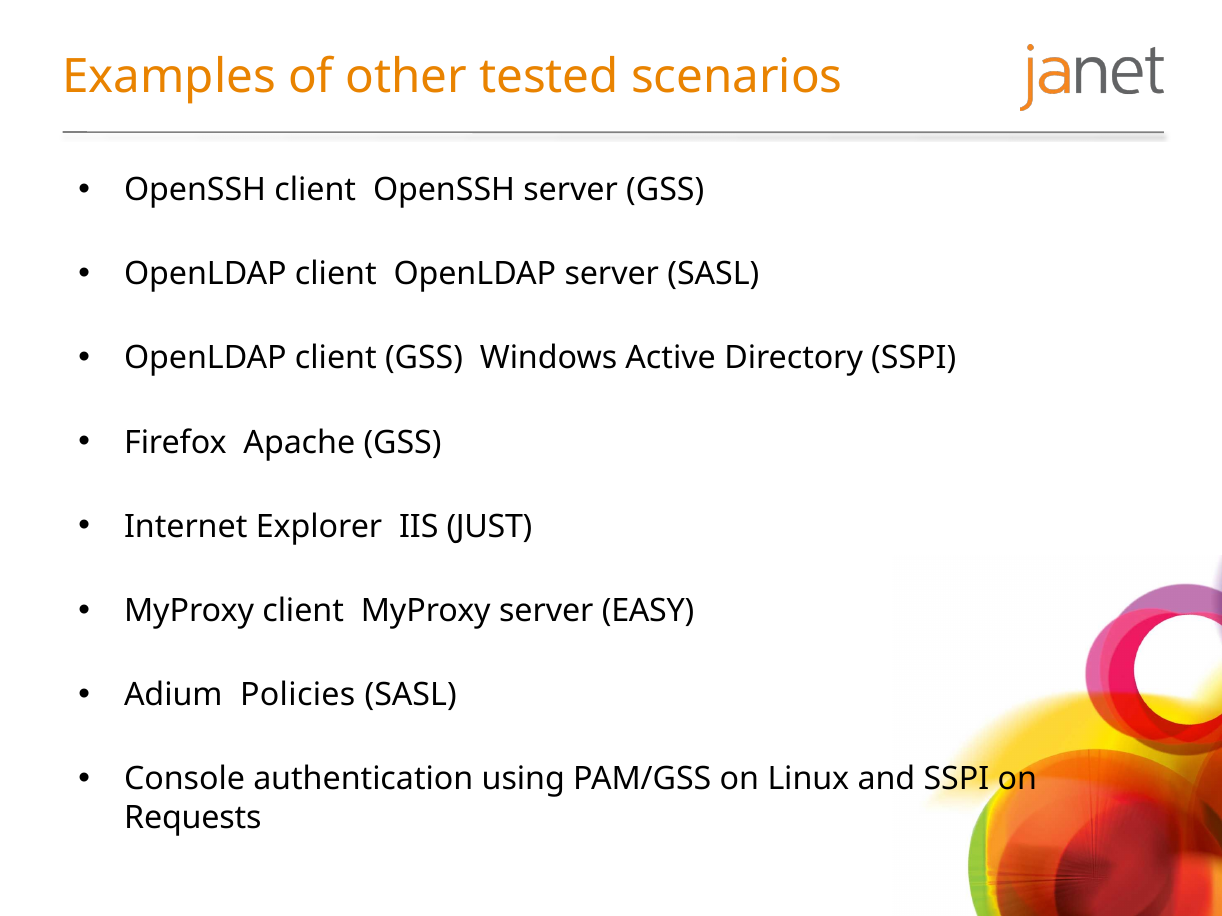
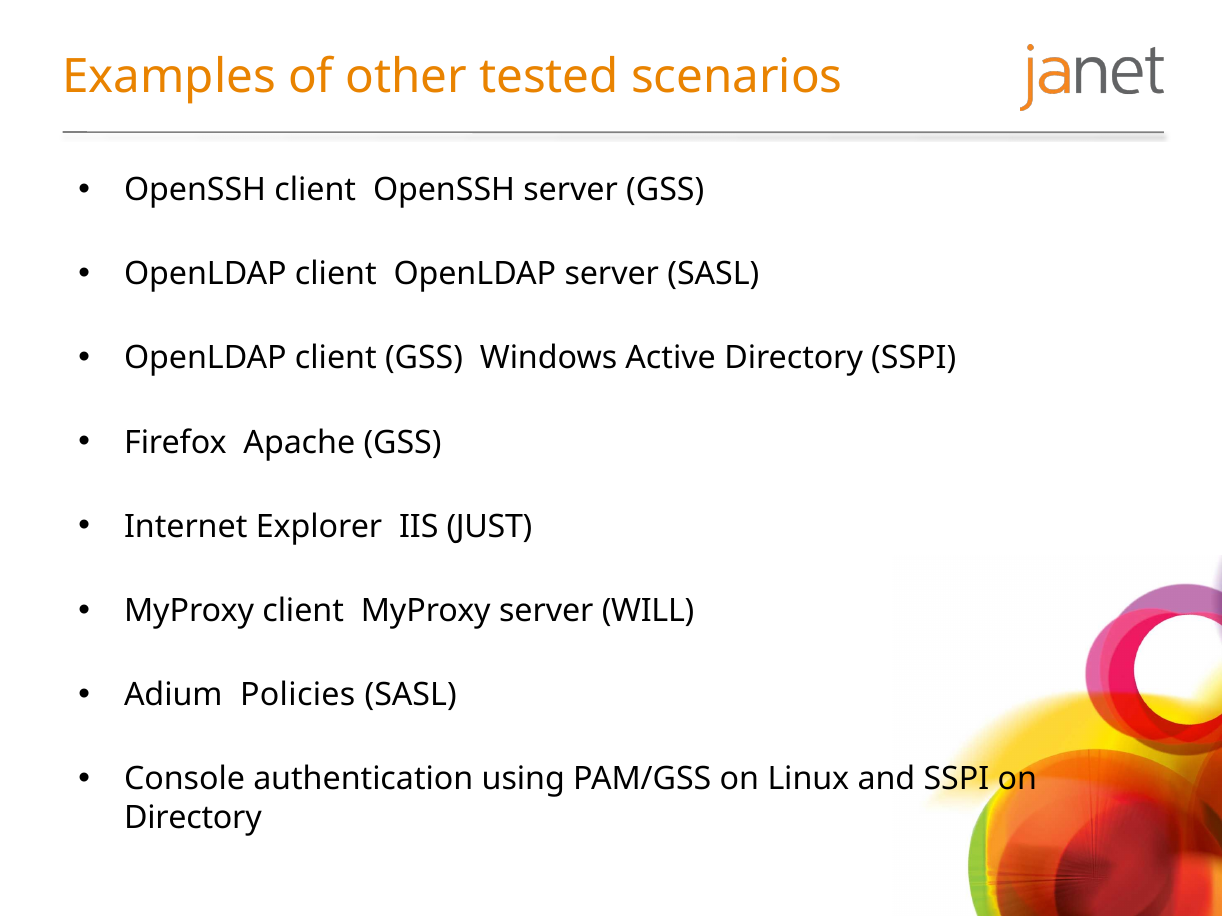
EASY: EASY -> WILL
Requests at (193, 818): Requests -> Directory
